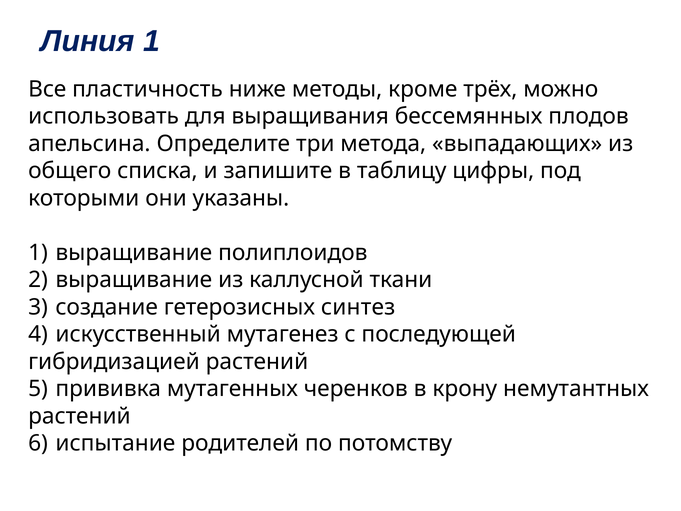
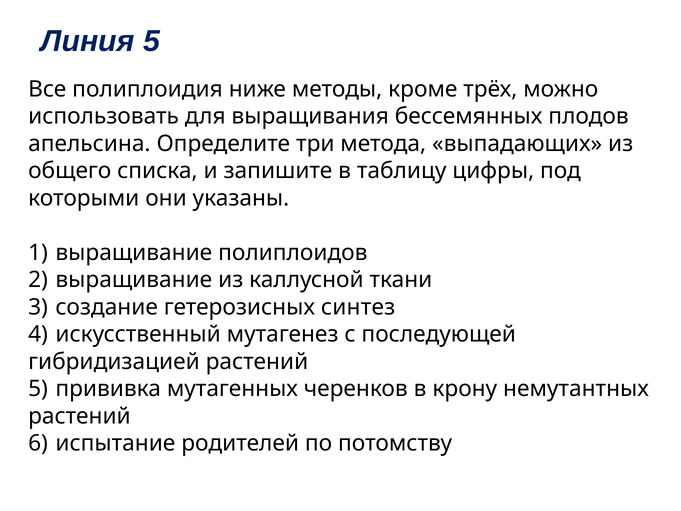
Линия 1: 1 -> 5
пластичность: пластичность -> полиплоидия
